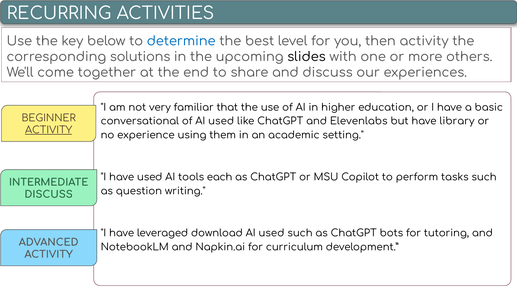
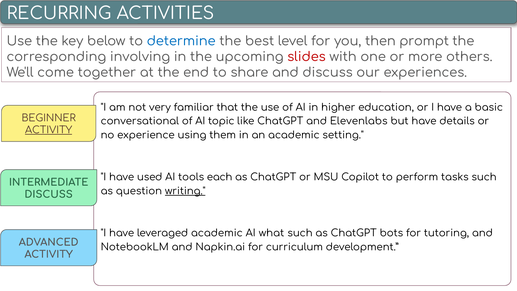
then activity: activity -> prompt
solutions: solutions -> involving
slides colour: black -> red
of AI used: used -> topic
library: library -> details
writing underline: none -> present
leveraged download: download -> academic
used at (271, 233): used -> what
